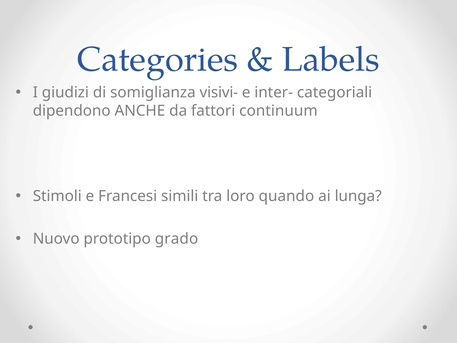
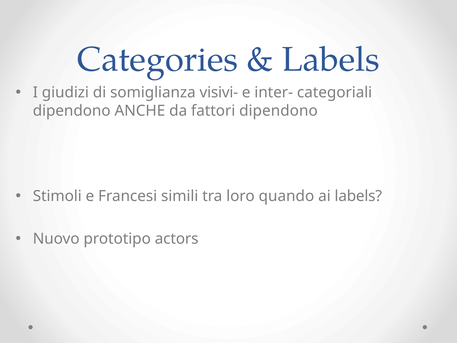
fattori continuum: continuum -> dipendono
ai lunga: lunga -> labels
grado: grado -> actors
